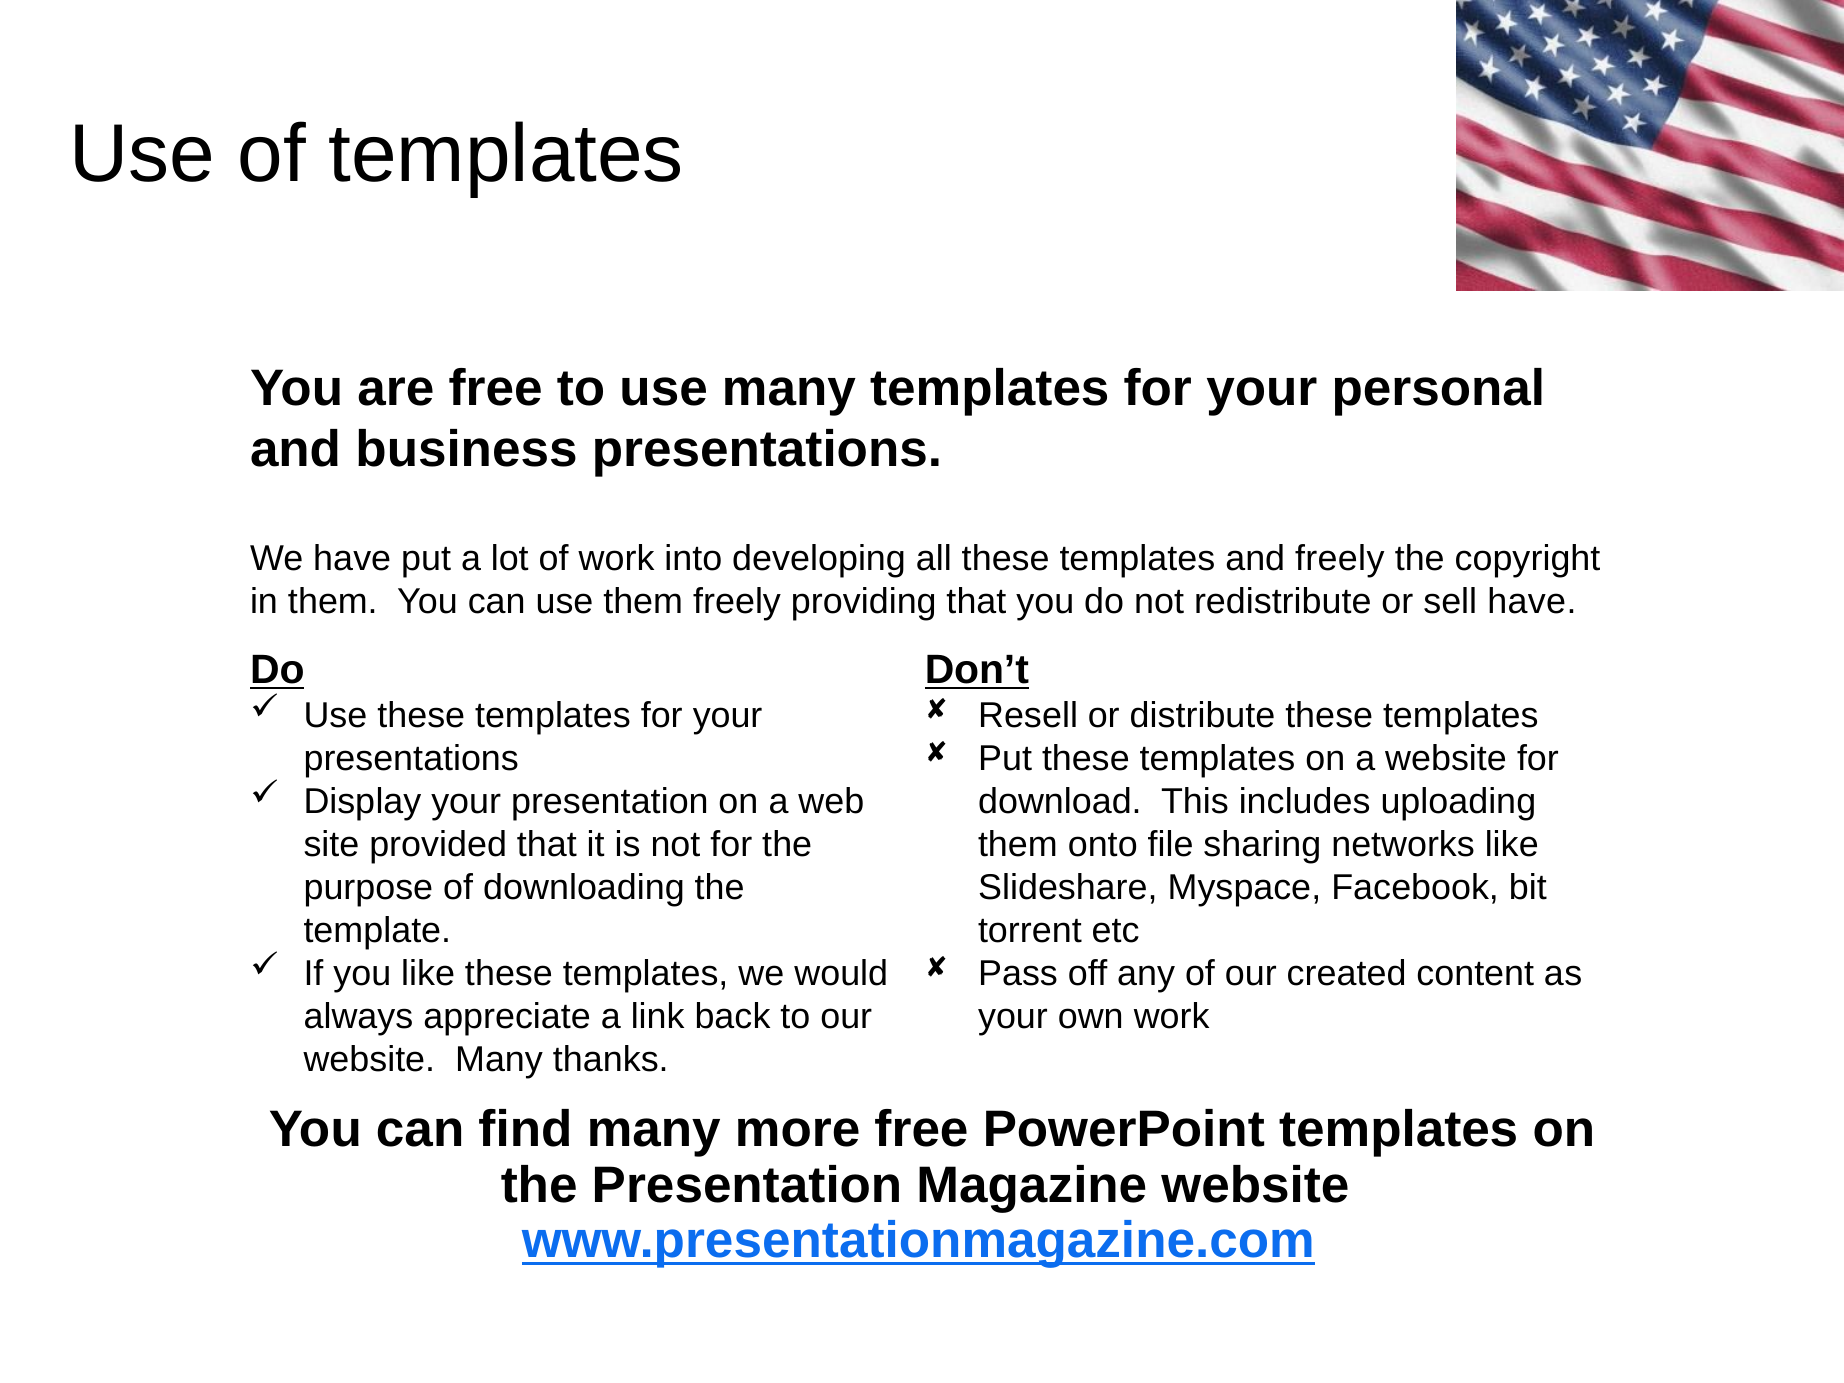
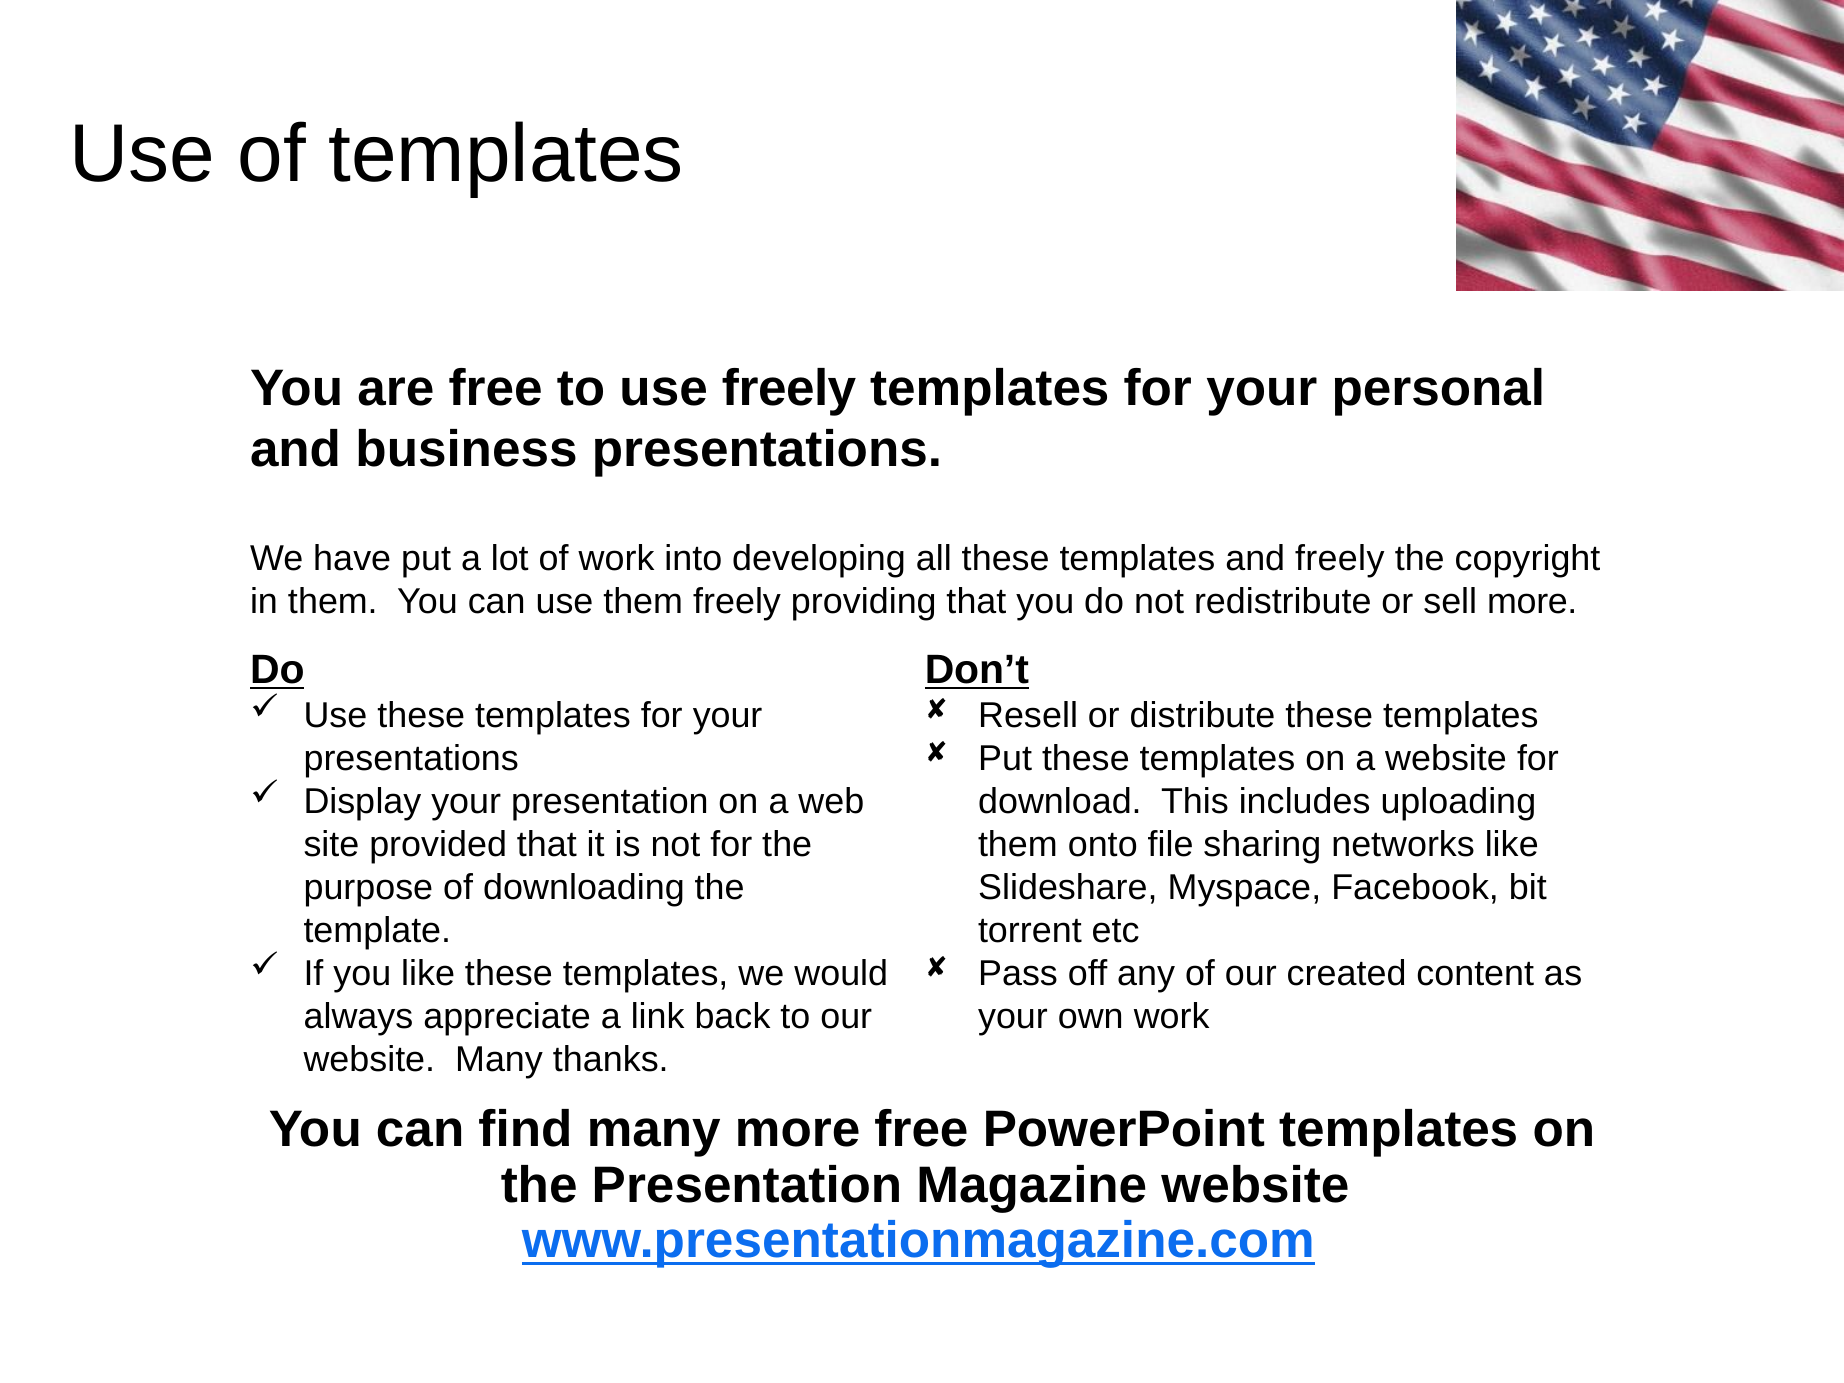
use many: many -> freely
sell have: have -> more
